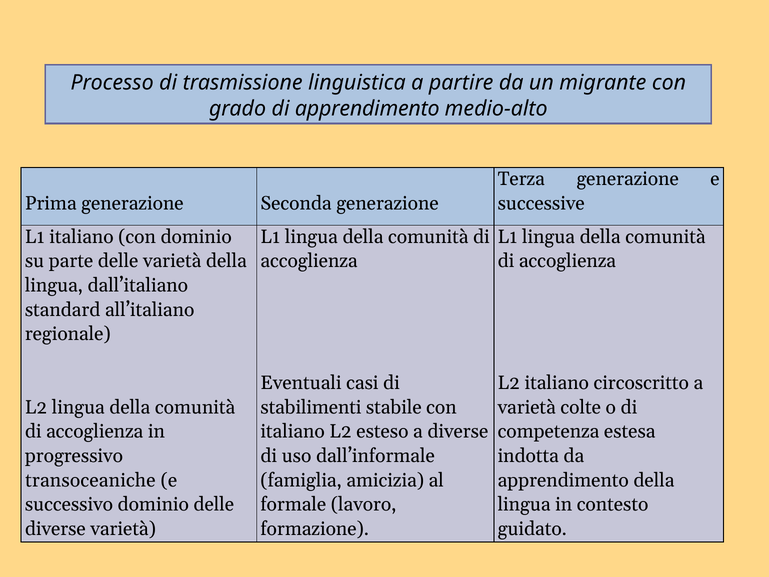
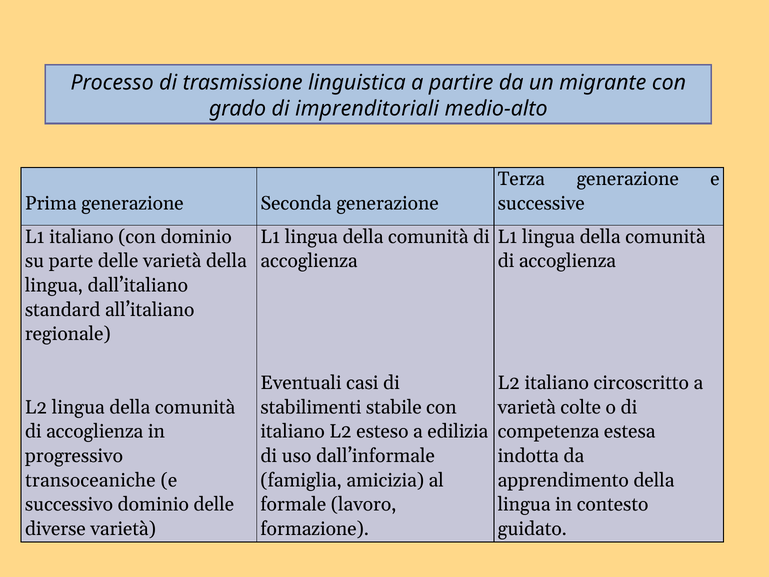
di apprendimento: apprendimento -> imprenditoriali
a diverse: diverse -> edilizia
